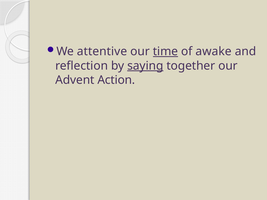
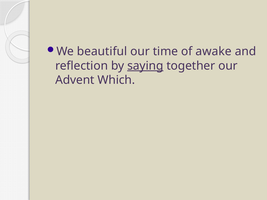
attentive: attentive -> beautiful
time underline: present -> none
Action: Action -> Which
